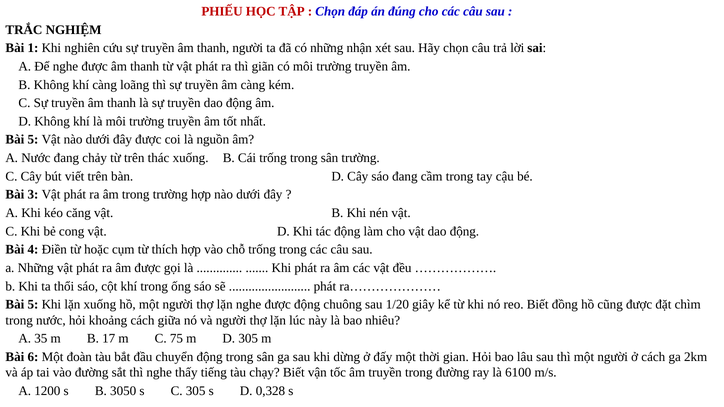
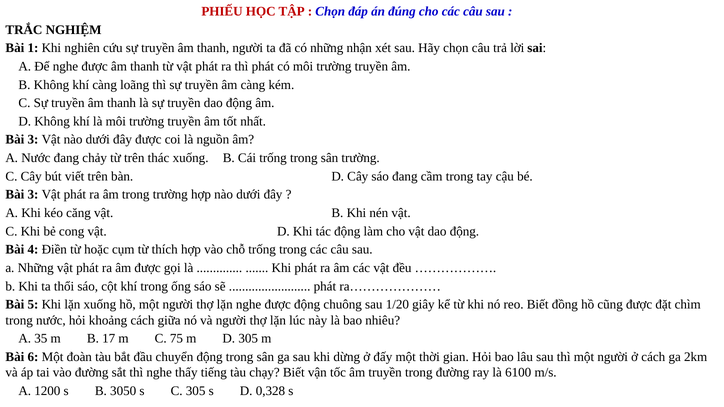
thì giãn: giãn -> phát
5 at (33, 140): 5 -> 3
